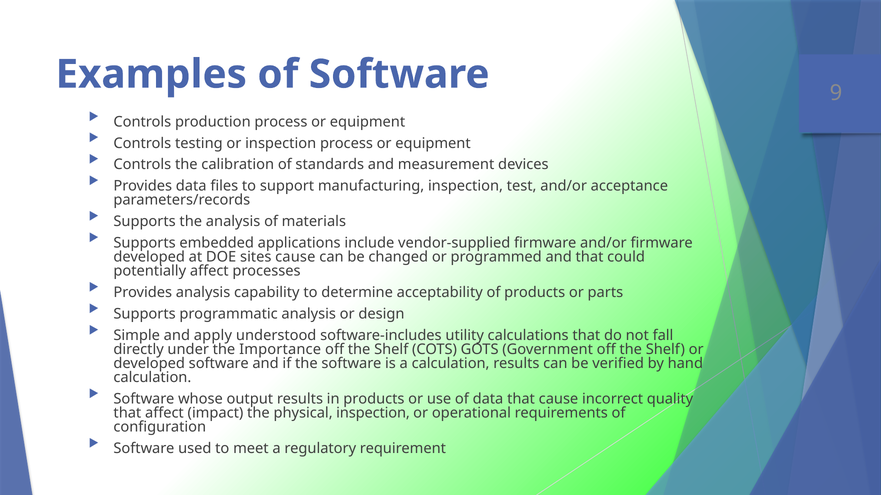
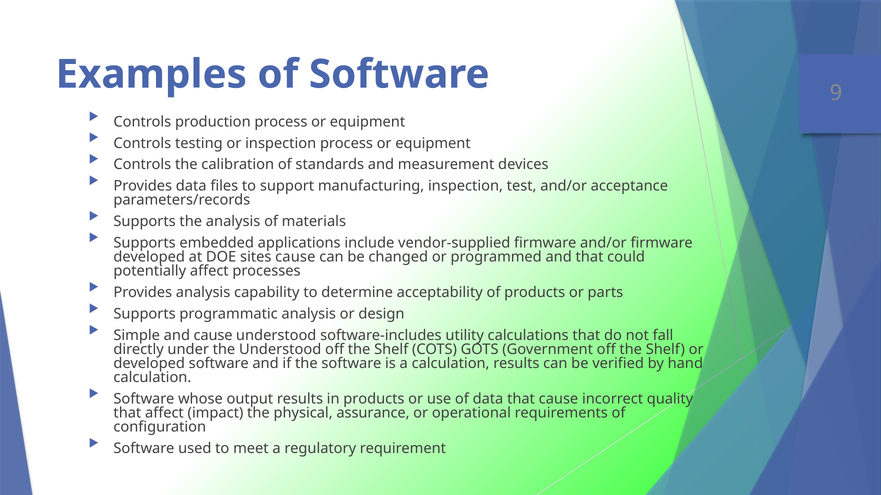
and apply: apply -> cause
the Importance: Importance -> Understood
physical inspection: inspection -> assurance
